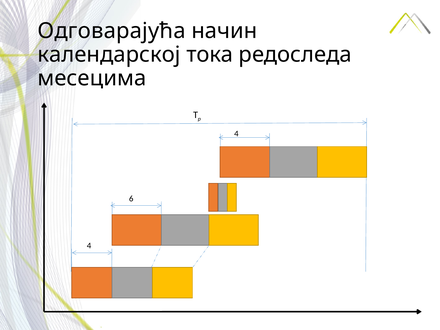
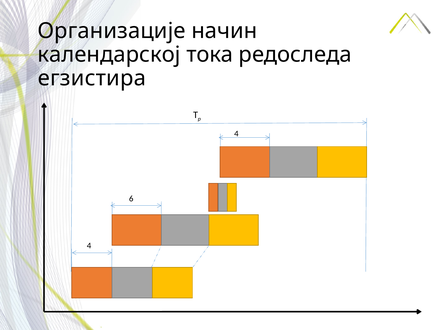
Одговарајућа: Одговарајућа -> Организације
месецима: месецима -> егзистира
